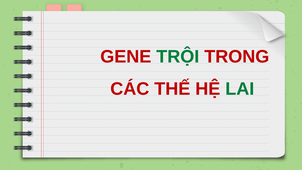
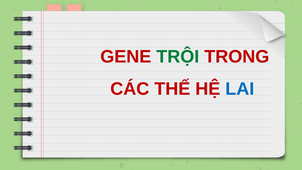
LAI colour: green -> blue
